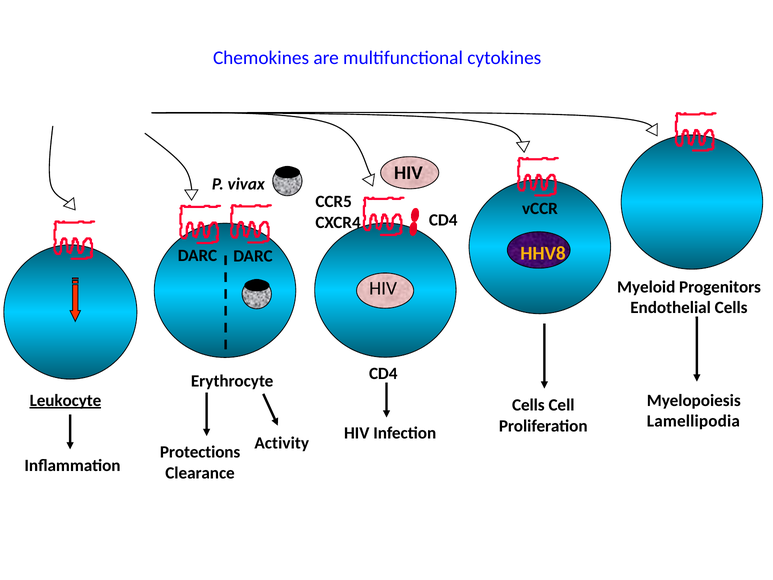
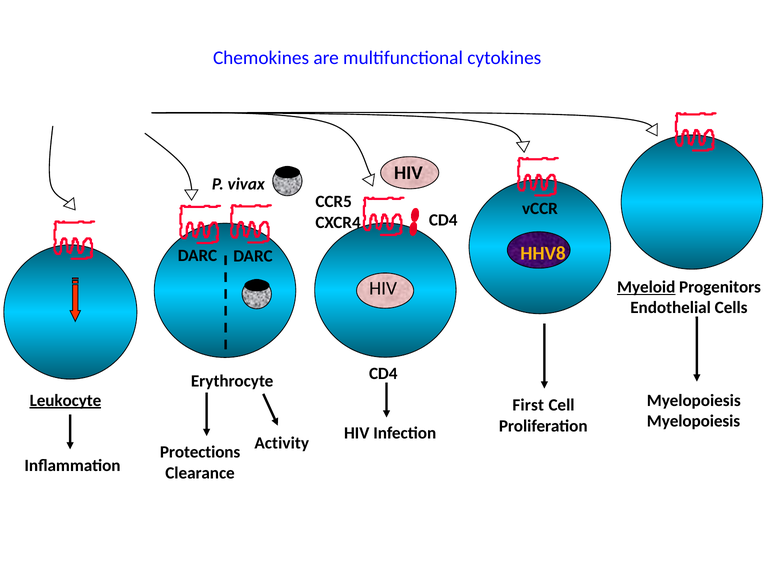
Myeloid underline: none -> present
Cells at (528, 405): Cells -> First
Lamellipodia at (693, 421): Lamellipodia -> Myelopoiesis
